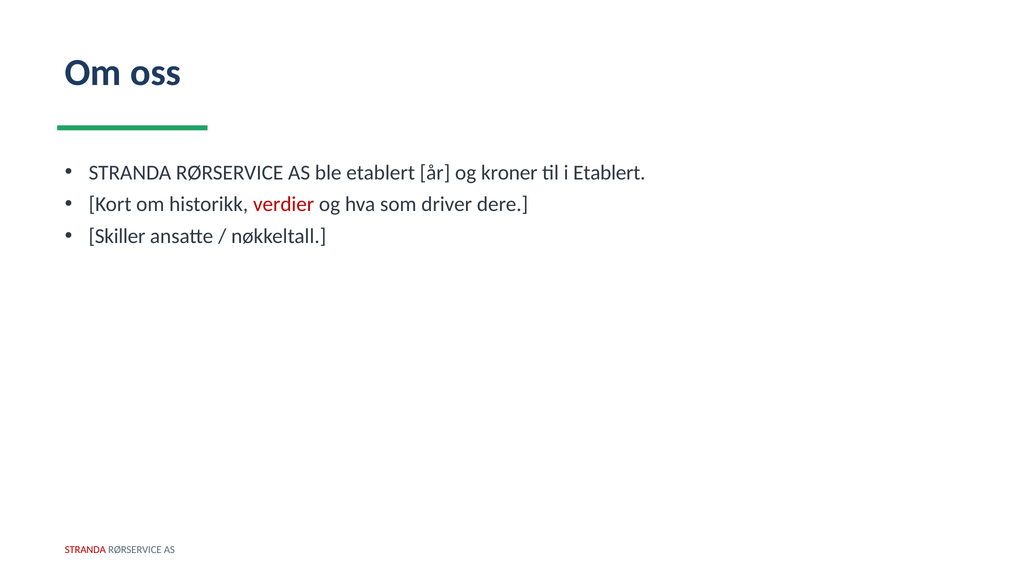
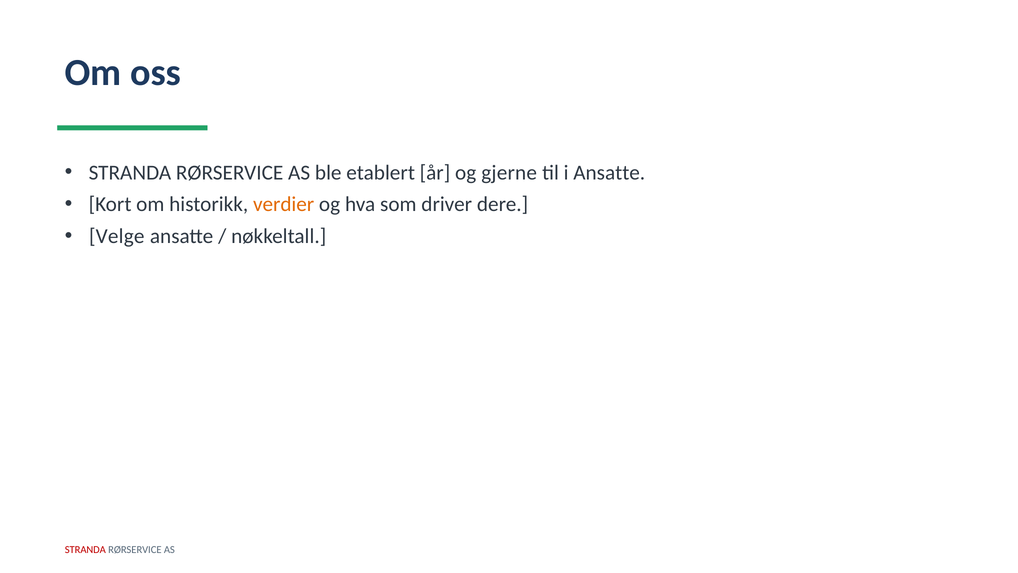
kroner: kroner -> gjerne
i Etablert: Etablert -> Ansatte
verdier colour: red -> orange
Skiller: Skiller -> Velge
